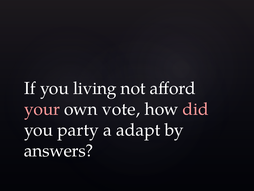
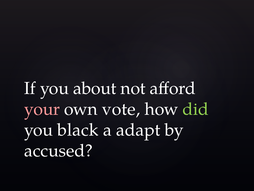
living: living -> about
did colour: pink -> light green
party: party -> black
answers: answers -> accused
